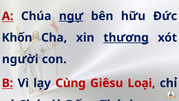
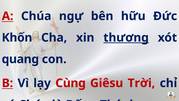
ngự underline: present -> none
người: người -> quang
Loại: Loại -> Trời
